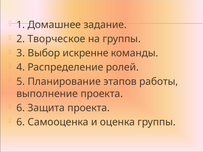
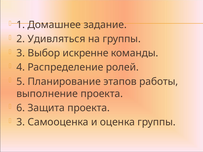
Творческое: Творческое -> Удивляться
6 at (21, 122): 6 -> 3
